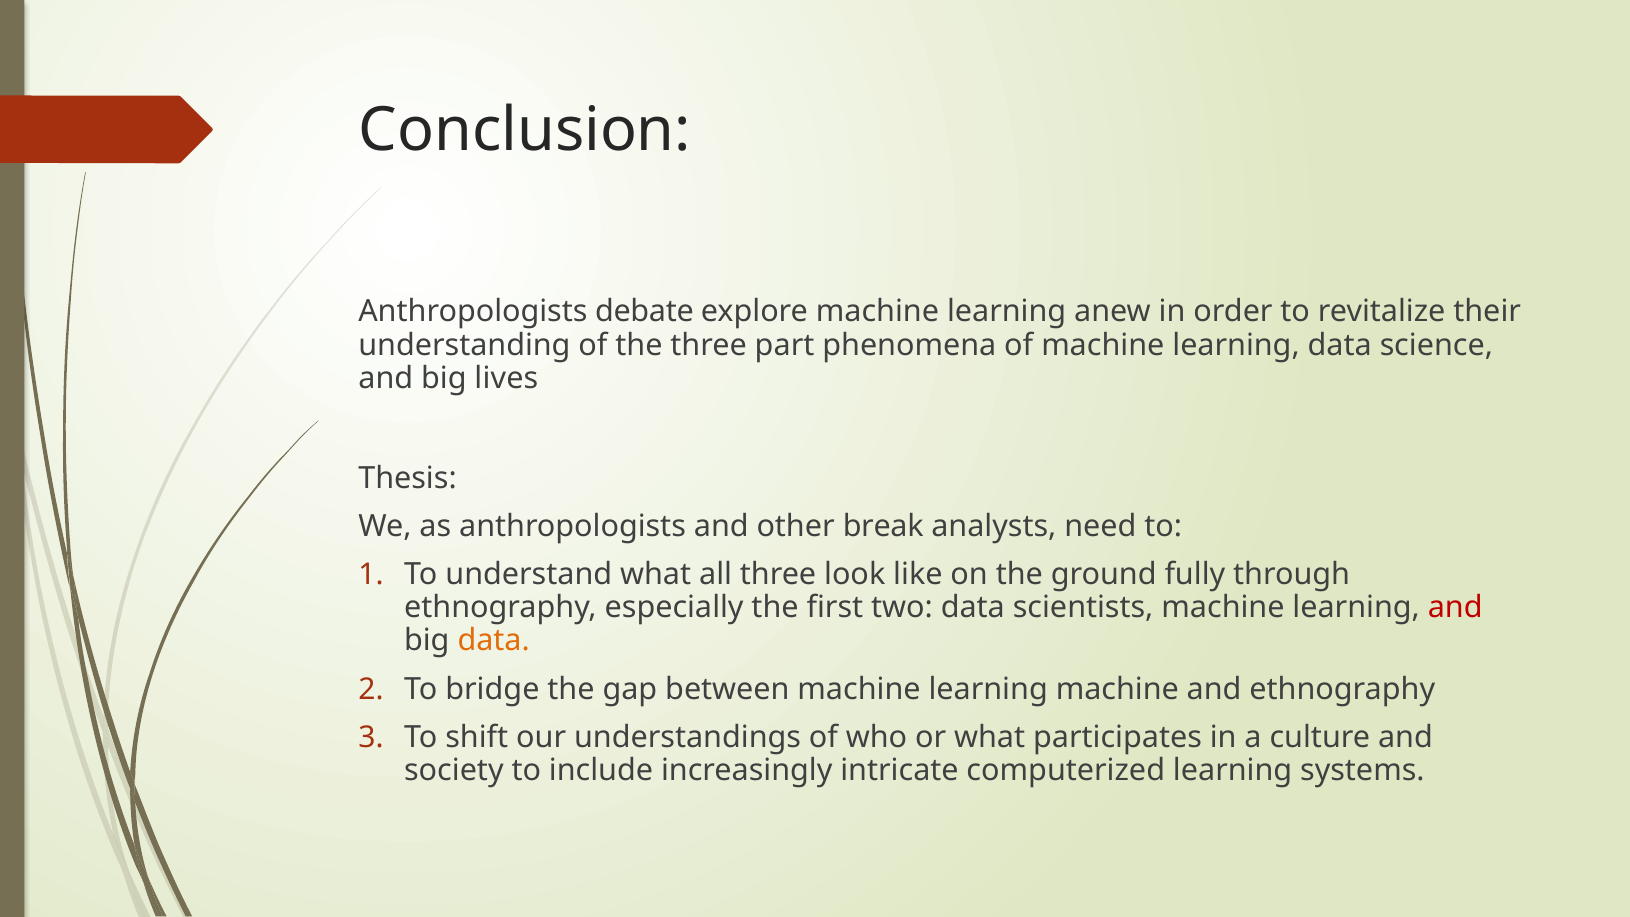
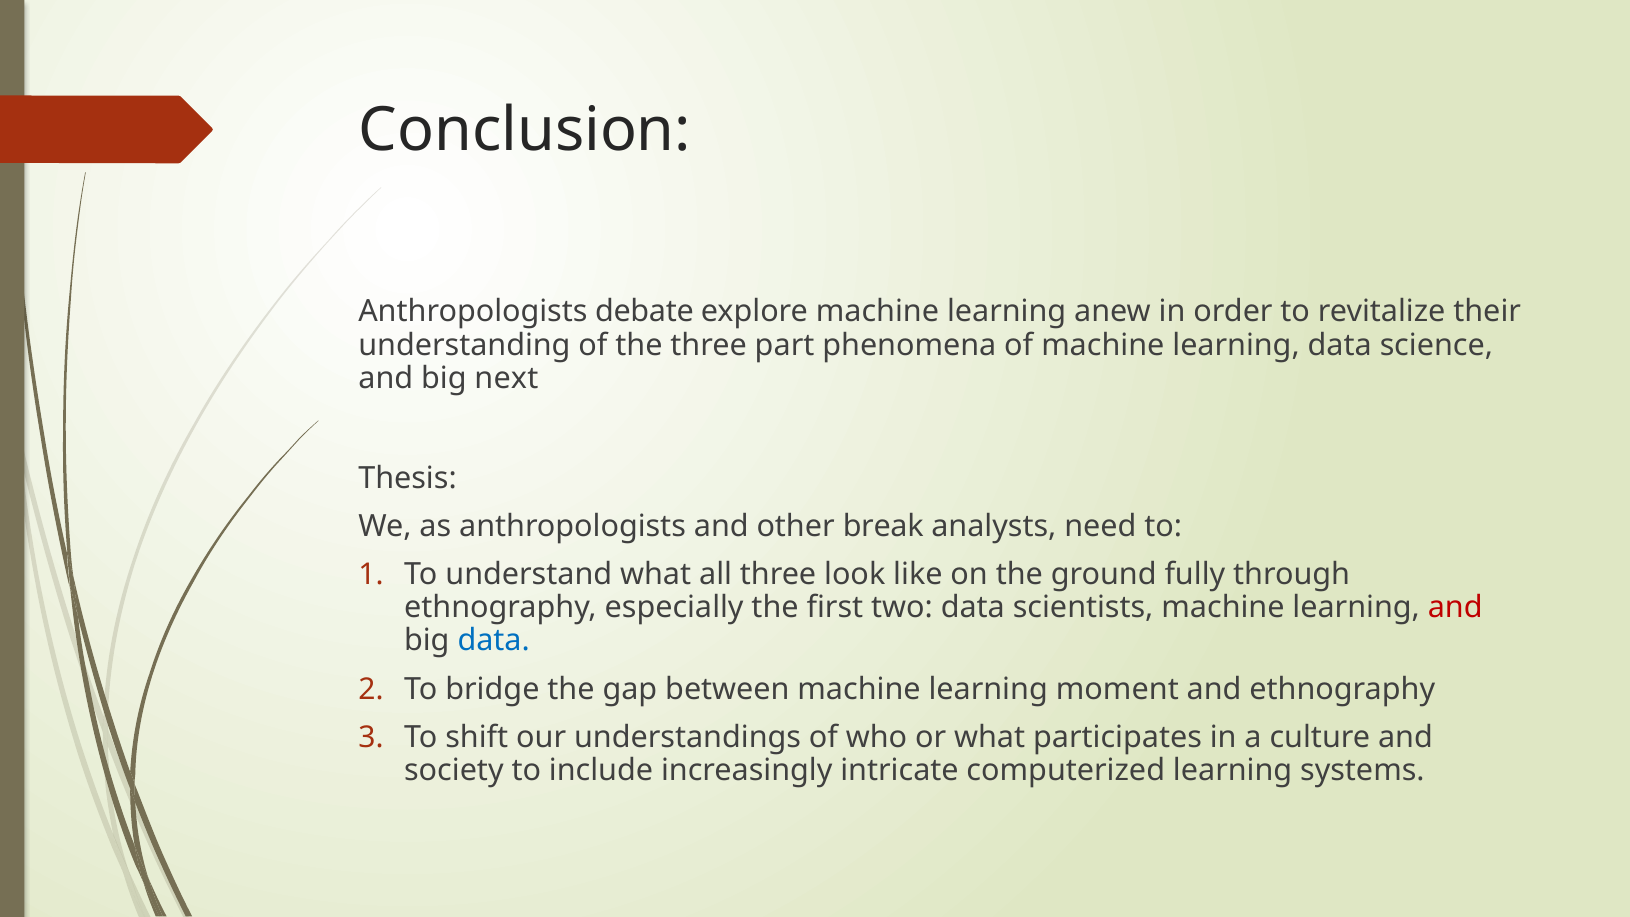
lives: lives -> next
data at (494, 641) colour: orange -> blue
learning machine: machine -> moment
